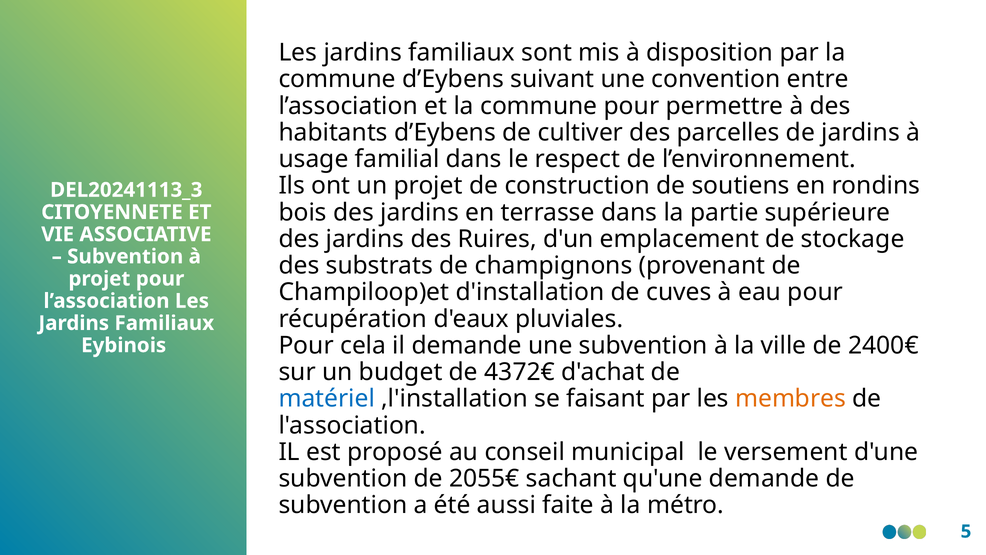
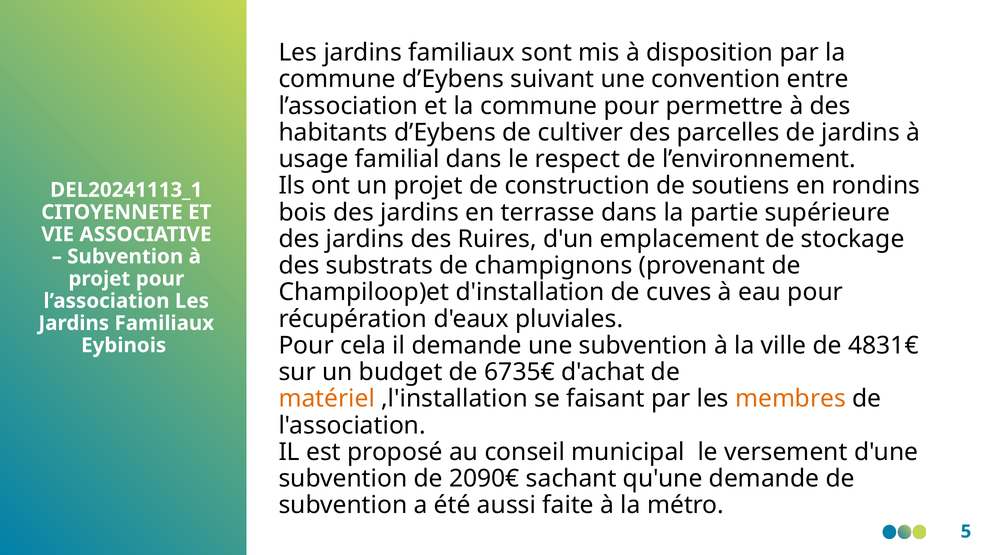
DEL20241113_3: DEL20241113_3 -> DEL20241113_1
2400€: 2400€ -> 4831€
4372€: 4372€ -> 6735€
matériel colour: blue -> orange
2055€: 2055€ -> 2090€
